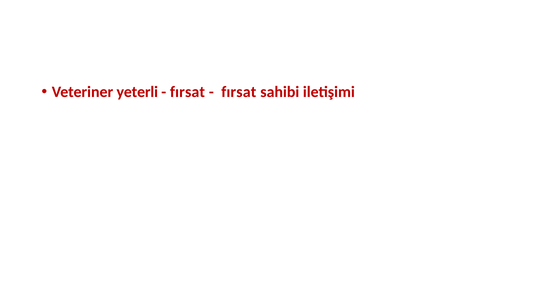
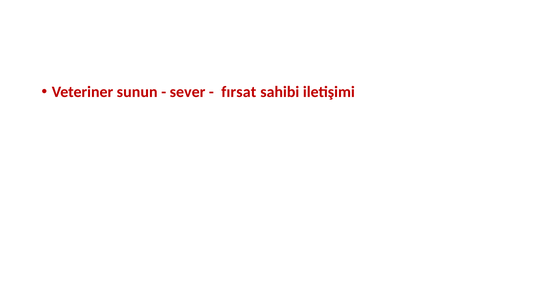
yeterli: yeterli -> sunun
fırsat at (187, 92): fırsat -> sever
